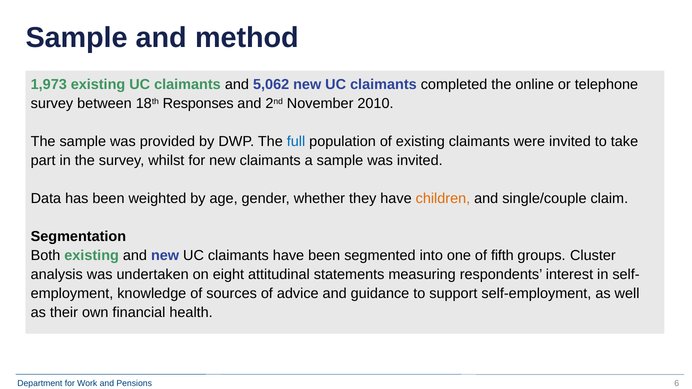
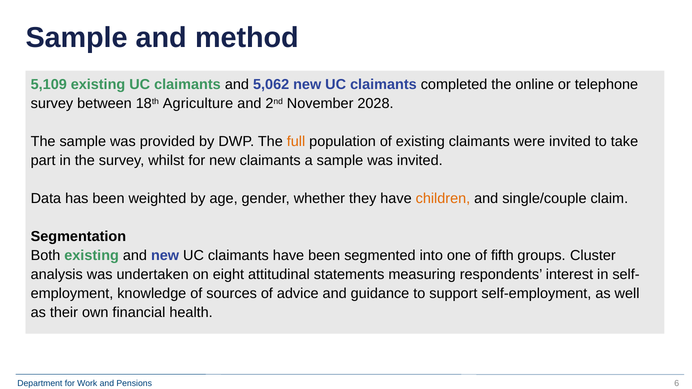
1,973: 1,973 -> 5,109
Responses: Responses -> Agriculture
2010: 2010 -> 2028
full colour: blue -> orange
